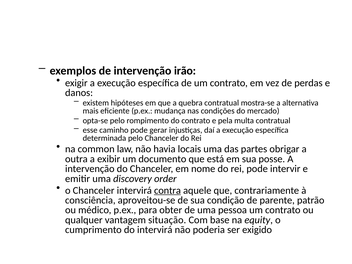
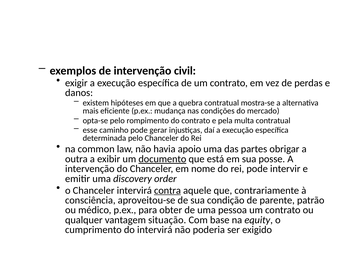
irão: irão -> civil
locais: locais -> apoio
documento underline: none -> present
